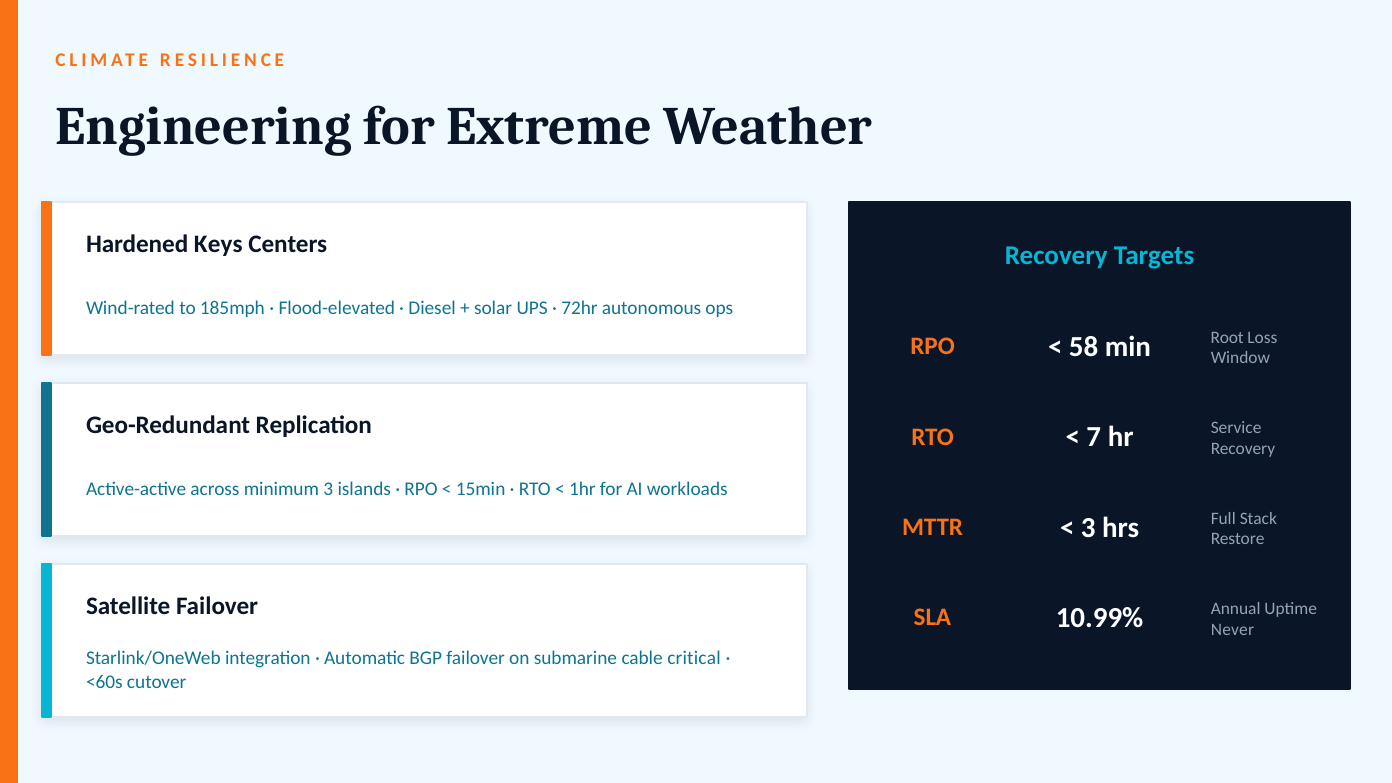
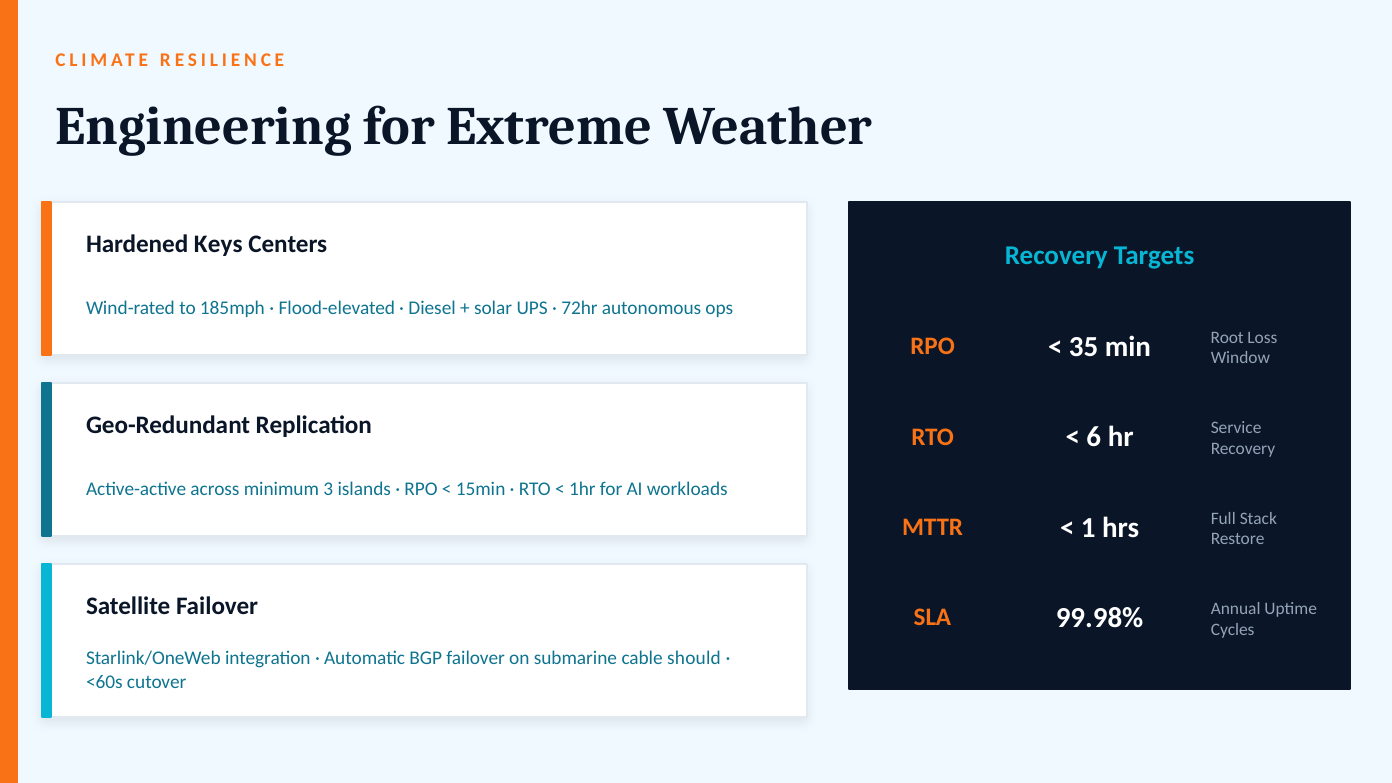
58: 58 -> 35
7: 7 -> 6
3 at (1088, 528): 3 -> 1
10.99%: 10.99% -> 99.98%
Never: Never -> Cycles
critical: critical -> should
